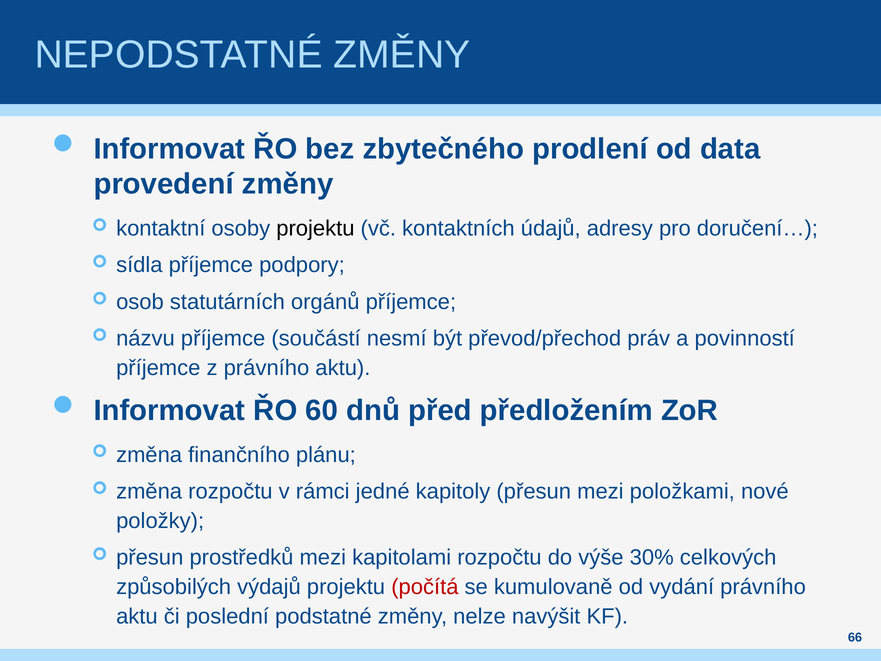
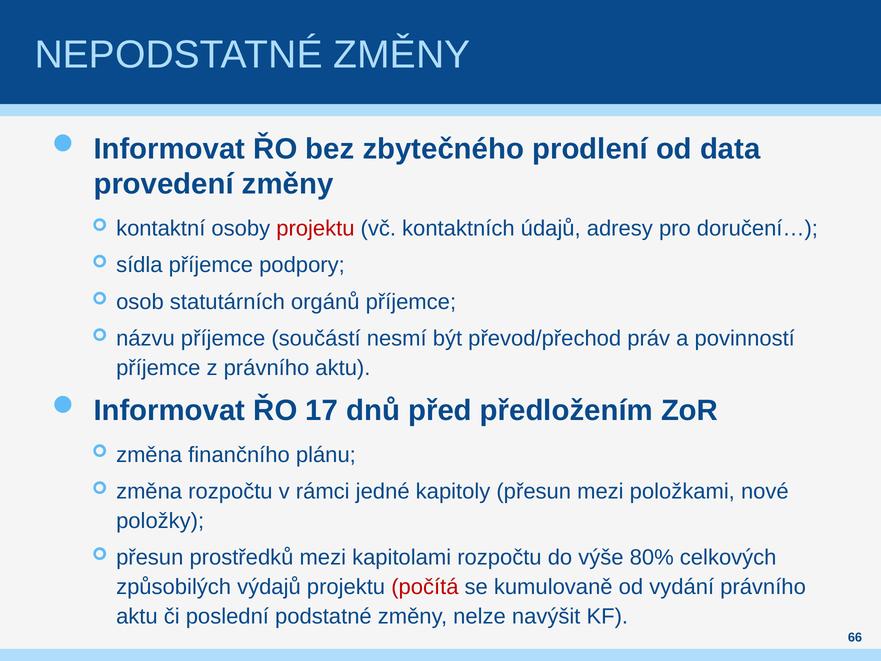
projektu at (315, 228) colour: black -> red
60: 60 -> 17
30%: 30% -> 80%
